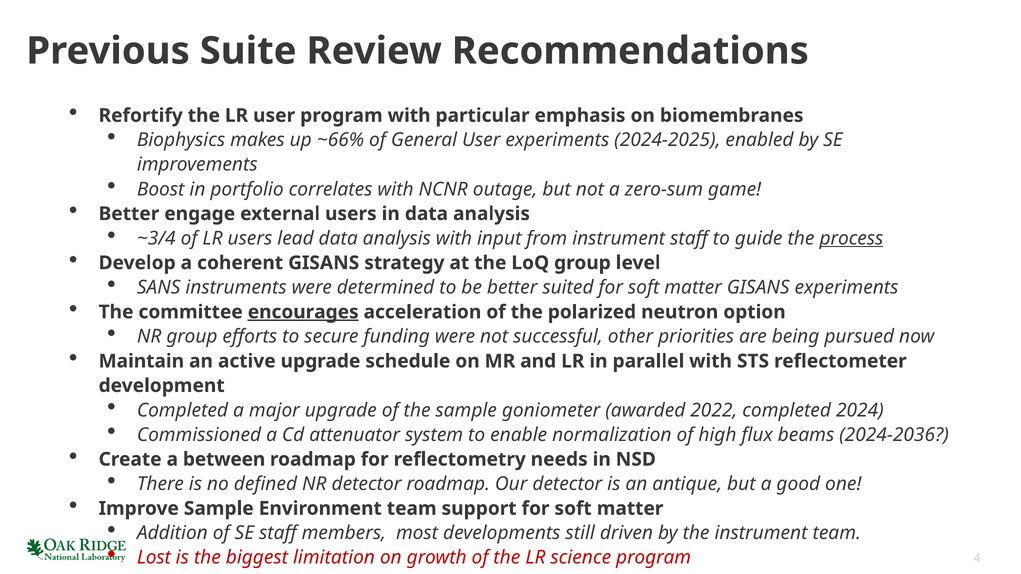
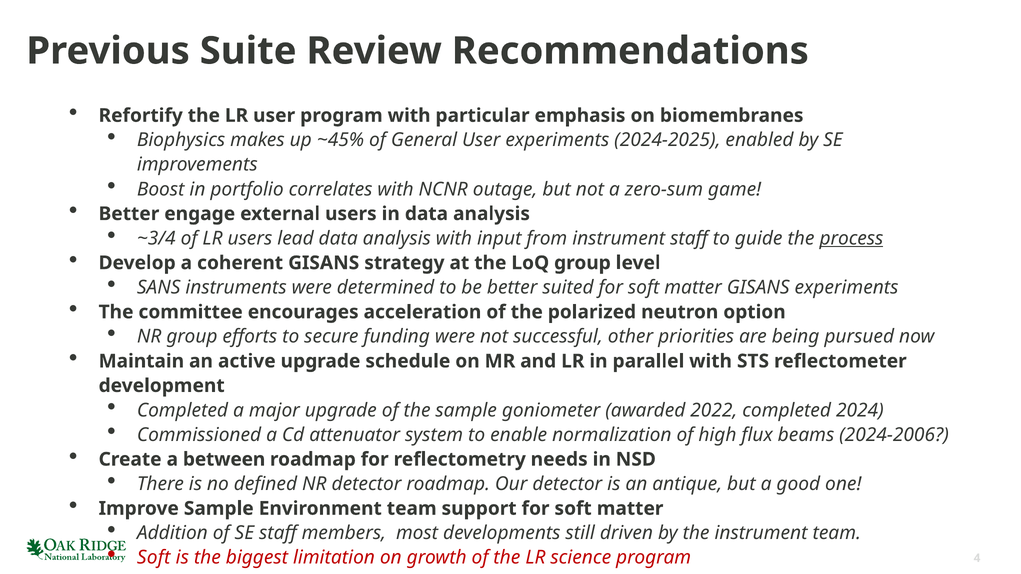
~66%: ~66% -> ~45%
encourages underline: present -> none
2024-2036: 2024-2036 -> 2024-2006
Lost at (154, 558): Lost -> Soft
